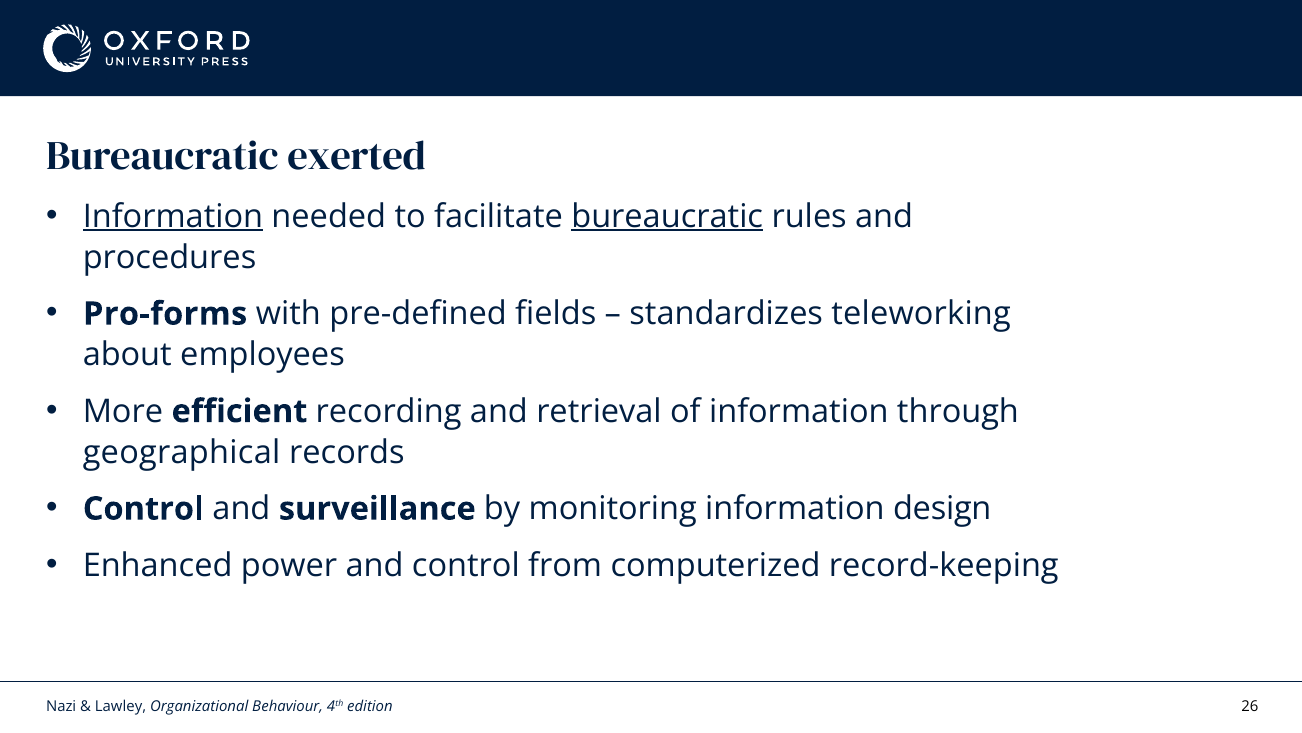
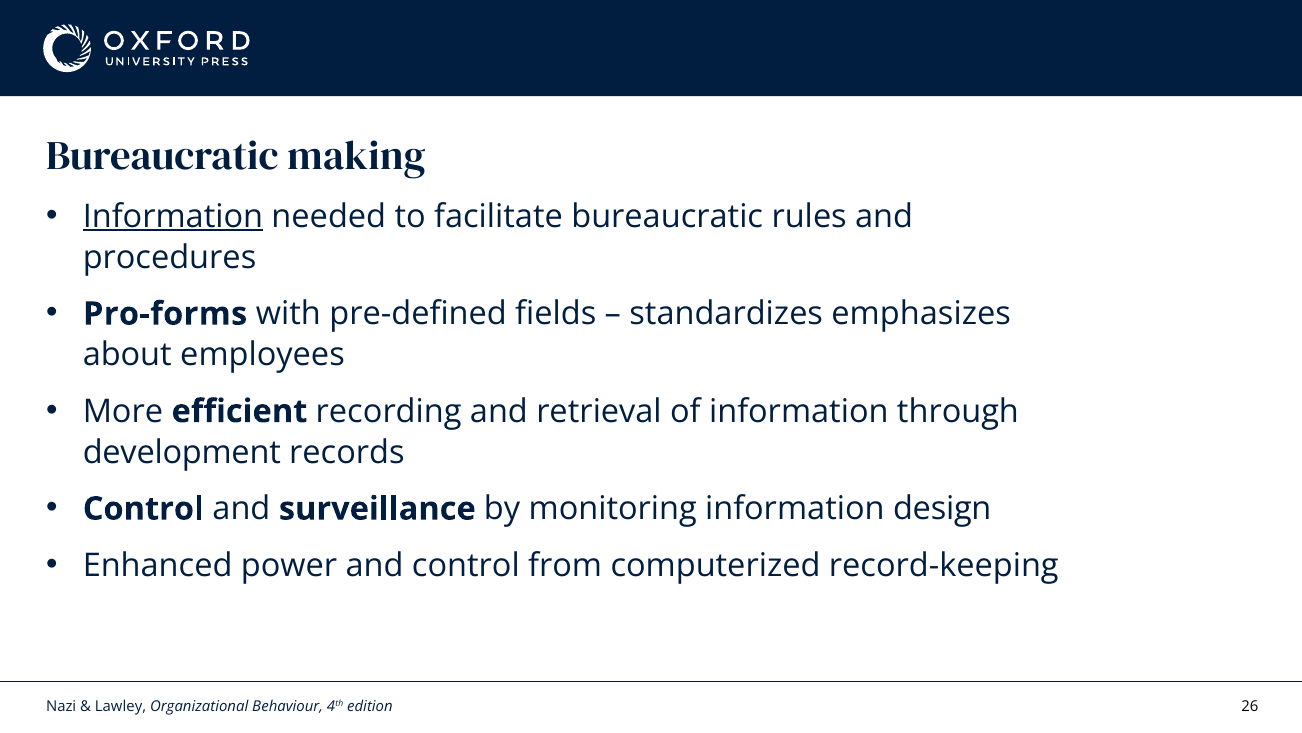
exerted: exerted -> making
bureaucratic at (667, 216) underline: present -> none
teleworking: teleworking -> emphasizes
geographical: geographical -> development
